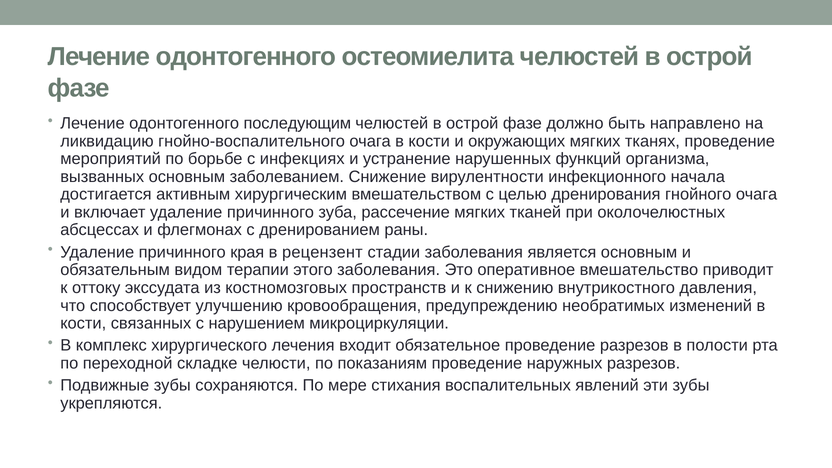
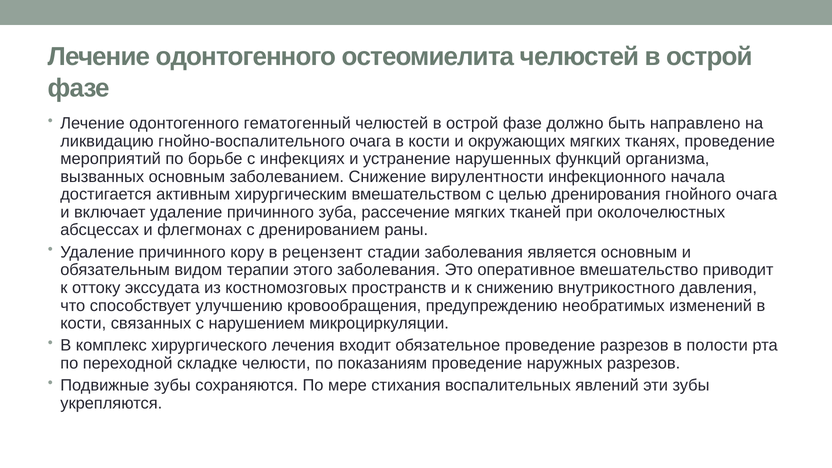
последующим: последующим -> гематогенный
края: края -> кору
